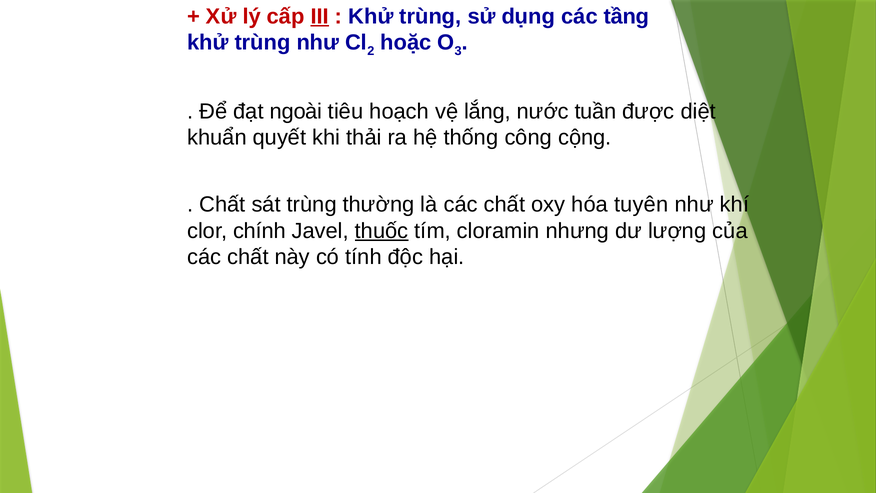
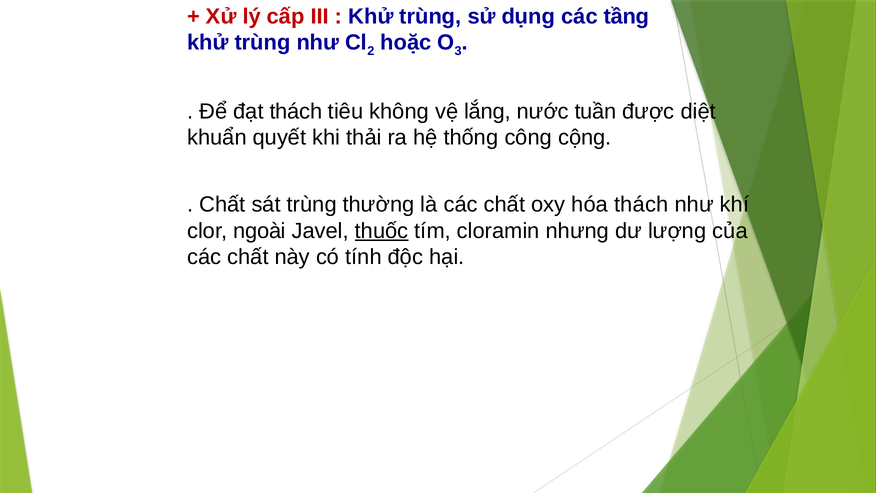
III underline: present -> none
đạt ngoài: ngoài -> thách
hoạch: hoạch -> không
hóa tuyên: tuyên -> thách
chính: chính -> ngoài
